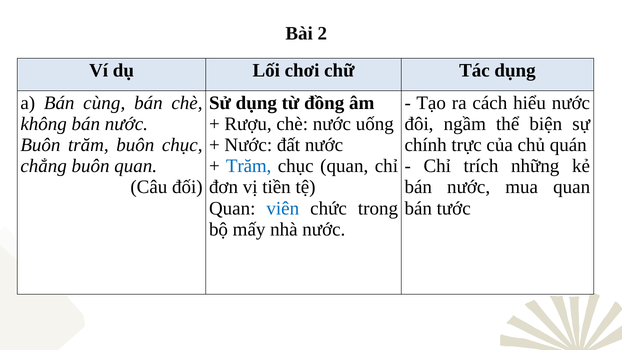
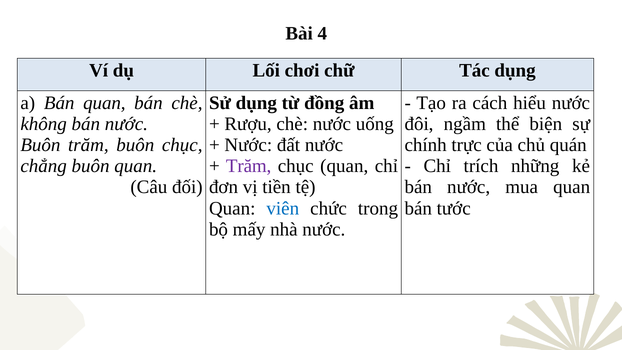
2: 2 -> 4
Bán cùng: cùng -> quan
Trăm at (249, 166) colour: blue -> purple
